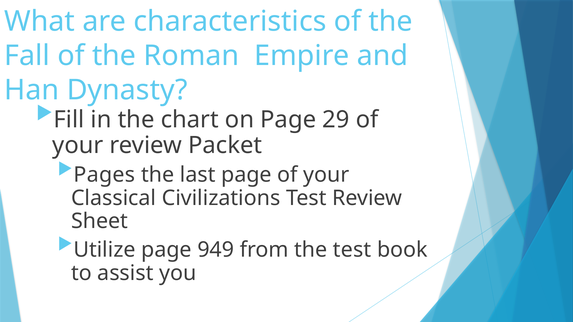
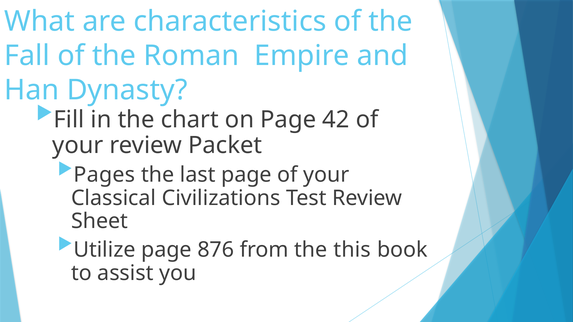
29: 29 -> 42
949: 949 -> 876
the test: test -> this
